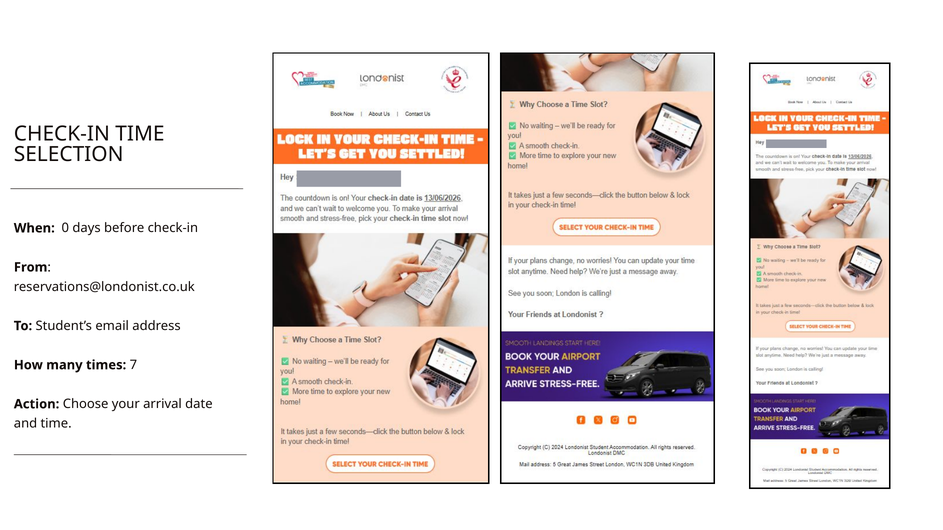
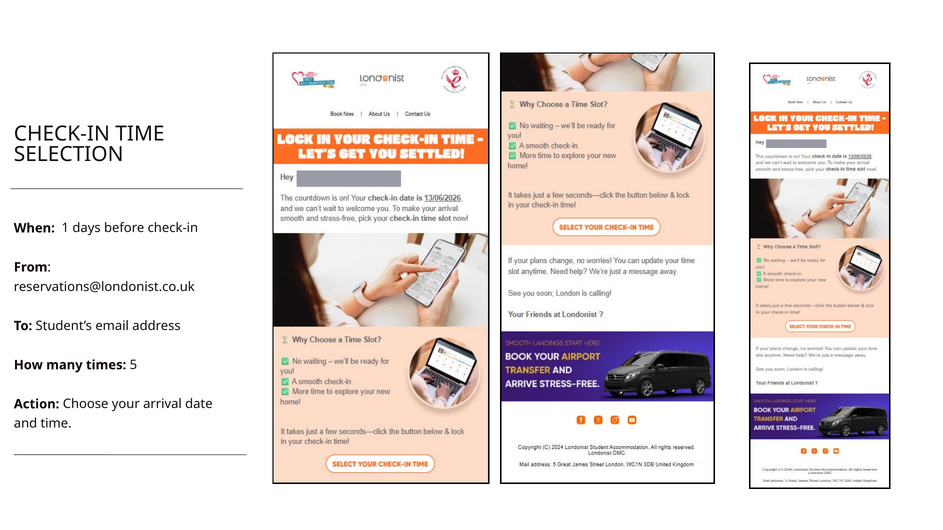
0: 0 -> 1
7: 7 -> 5
